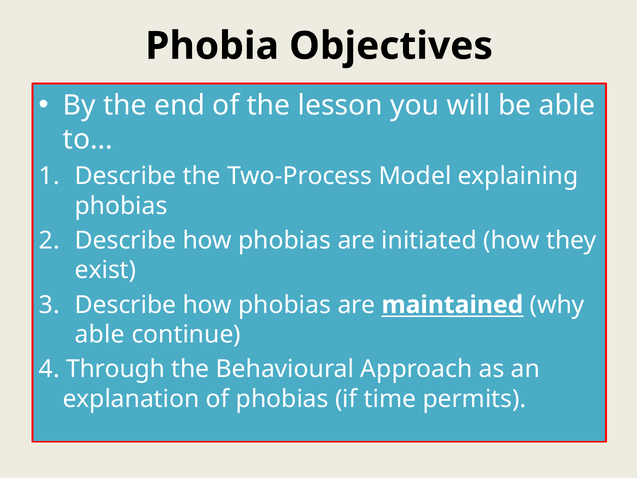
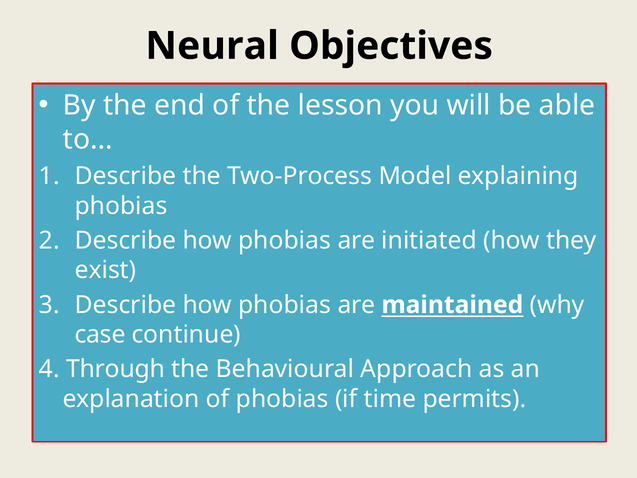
Phobia: Phobia -> Neural
able at (100, 334): able -> case
